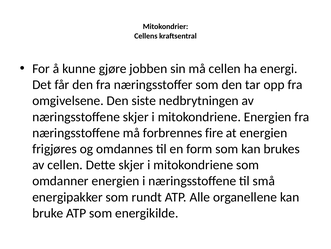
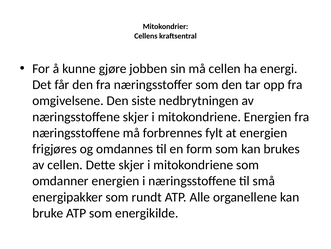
fire: fire -> fylt
